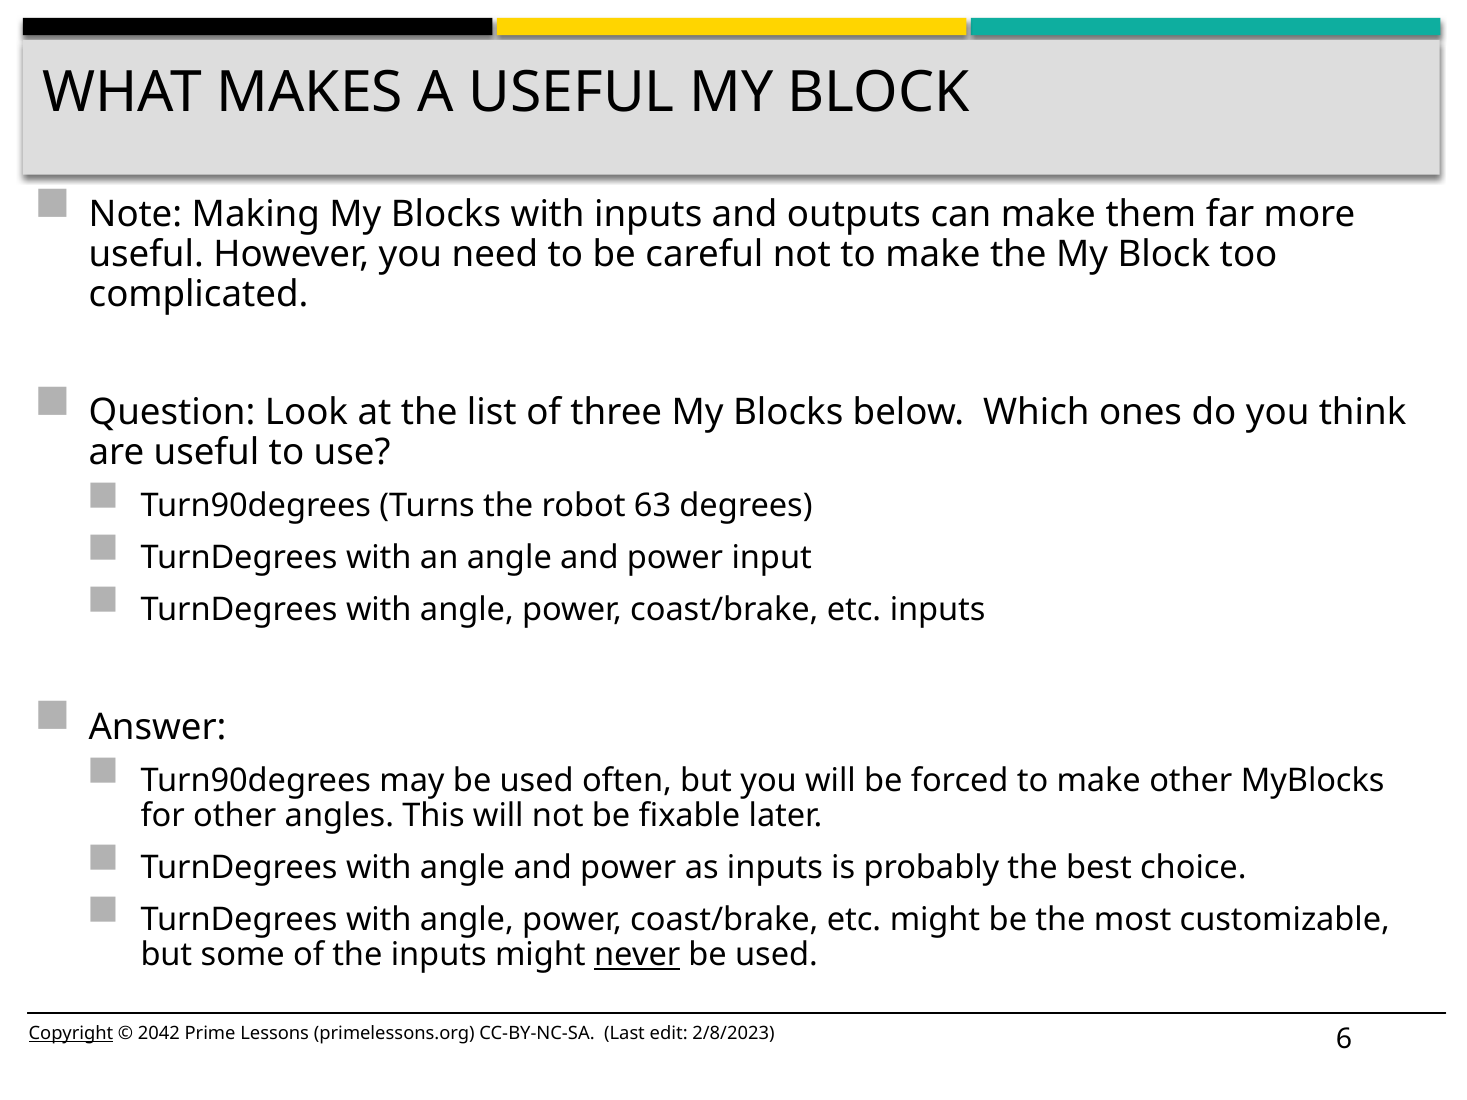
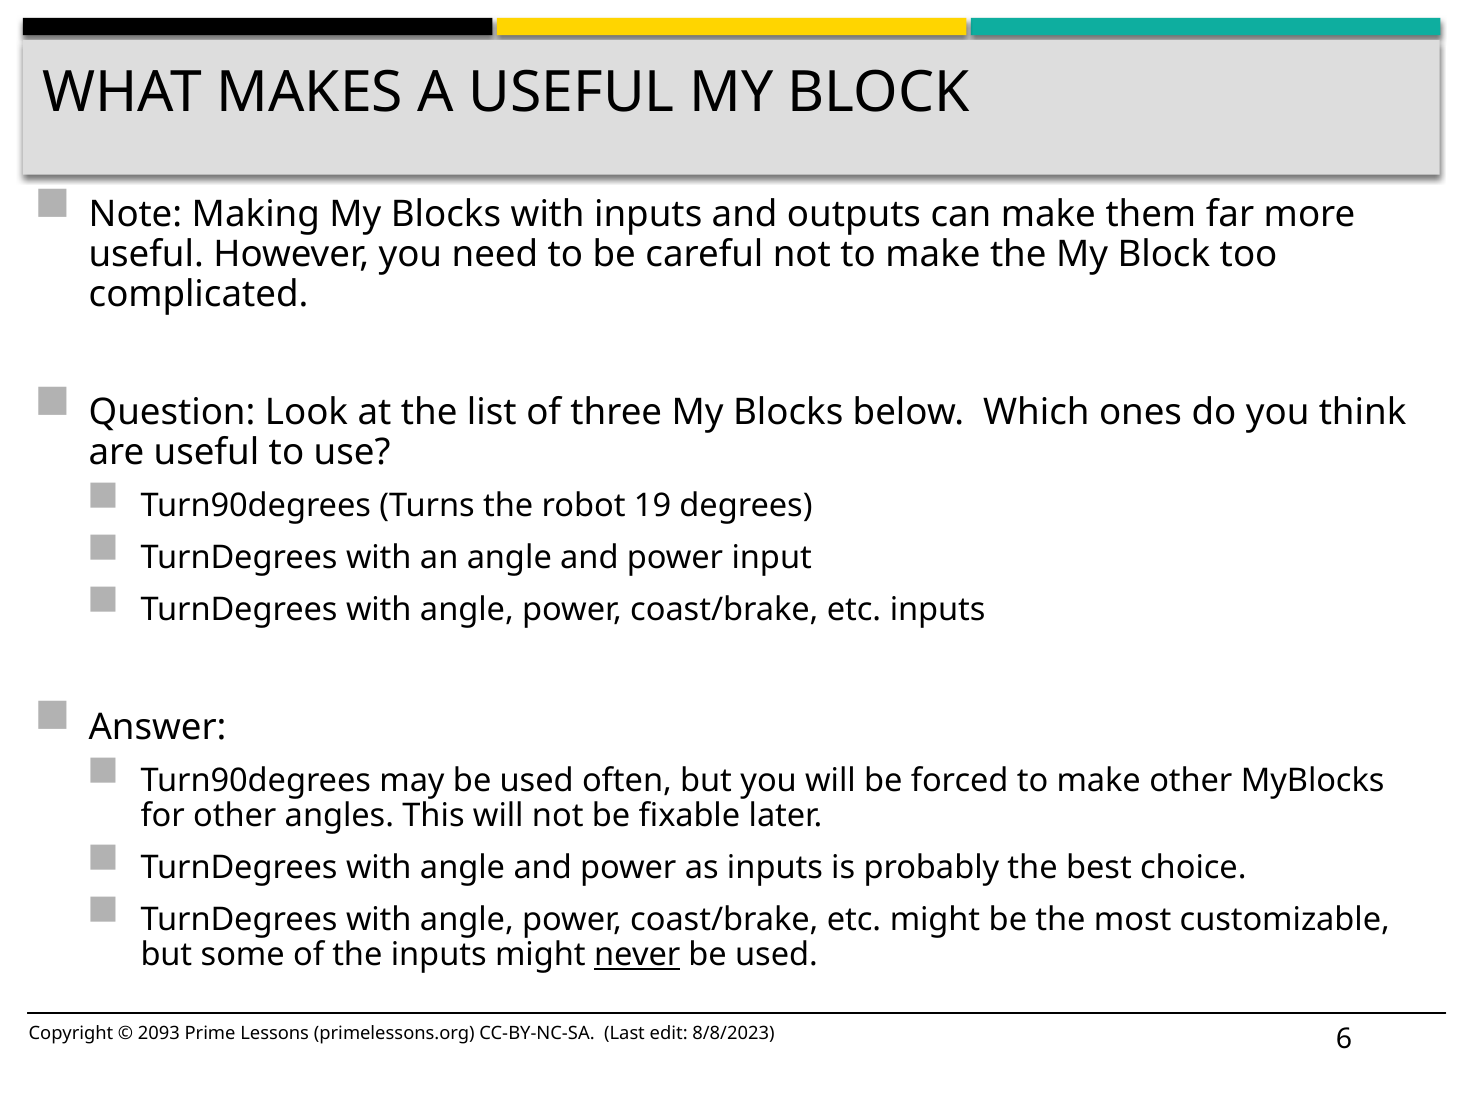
63: 63 -> 19
Copyright underline: present -> none
2042: 2042 -> 2093
2/8/2023: 2/8/2023 -> 8/8/2023
